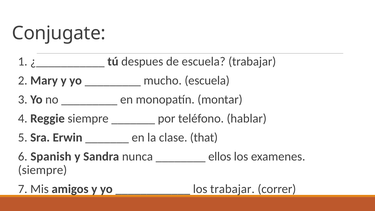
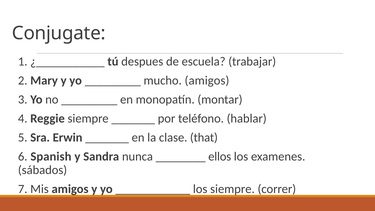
mucho escuela: escuela -> amigos
siempre at (42, 170): siempre -> sábados
los trabajar: trabajar -> siempre
